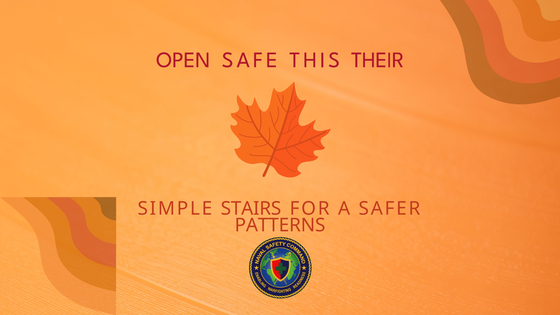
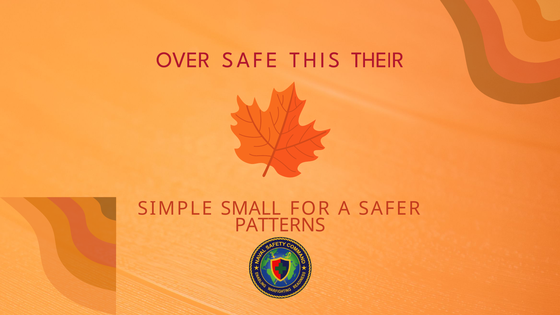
OPEN: OPEN -> OVER
STAIRS: STAIRS -> SMALL
